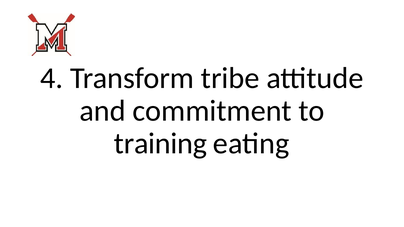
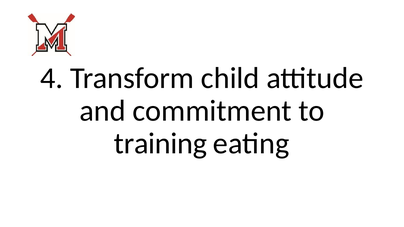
tribe: tribe -> child
